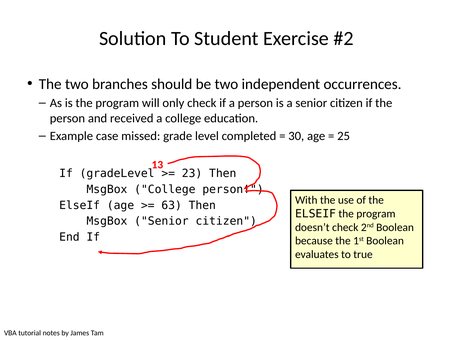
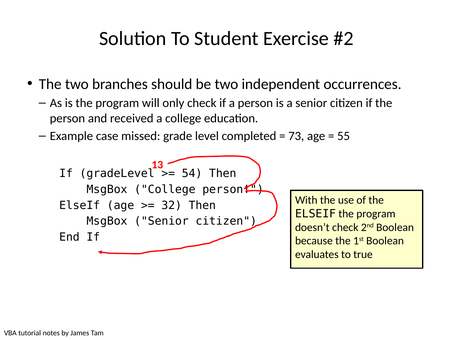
30: 30 -> 73
25: 25 -> 55
23: 23 -> 54
63: 63 -> 32
